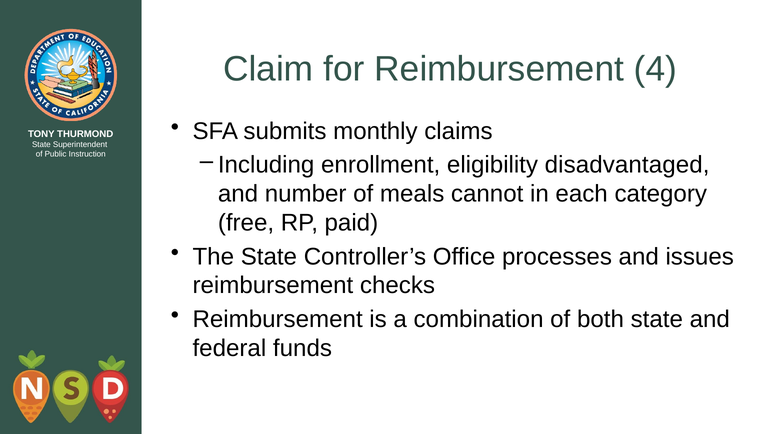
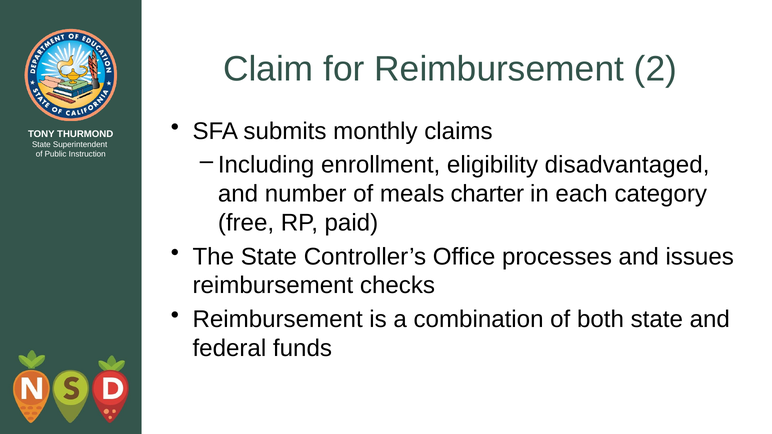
4: 4 -> 2
cannot: cannot -> charter
